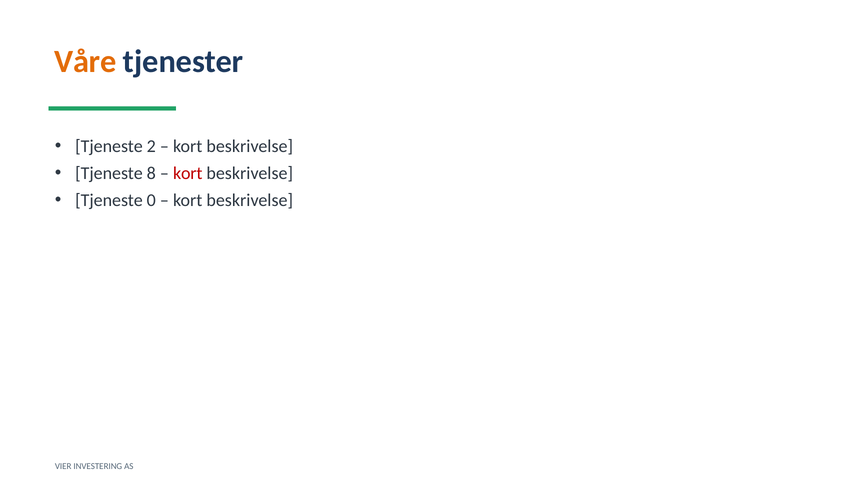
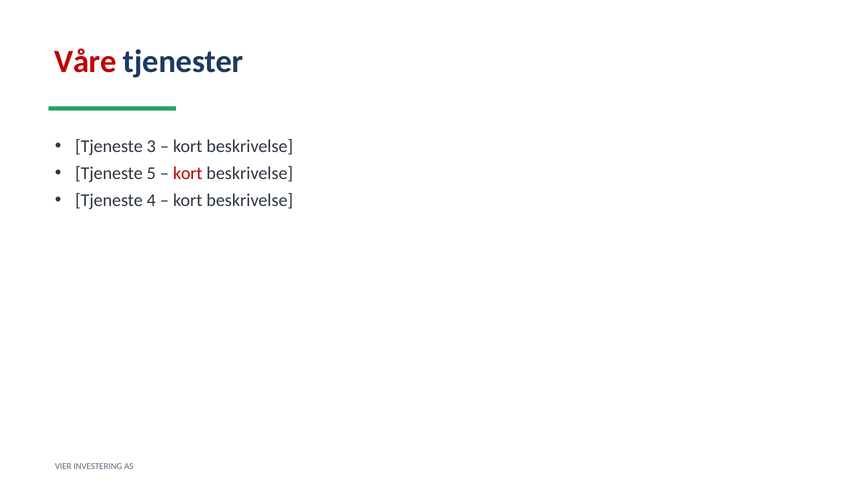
Våre colour: orange -> red
2: 2 -> 3
8: 8 -> 5
0: 0 -> 4
